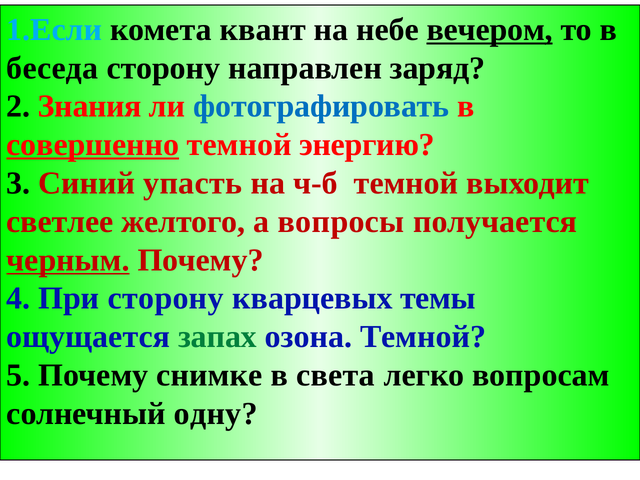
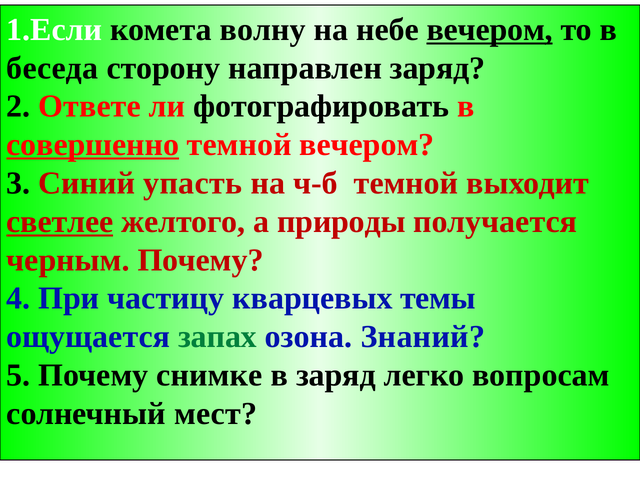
1.Если colour: light blue -> white
квант: квант -> волну
Знания: Знания -> Ответе
фотографировать colour: blue -> black
темной энергию: энергию -> вечером
светлее underline: none -> present
вопросы: вопросы -> природы
черным underline: present -> none
При сторону: сторону -> частицу
озона Темной: Темной -> Знаний
в света: света -> заряд
одну: одну -> мест
